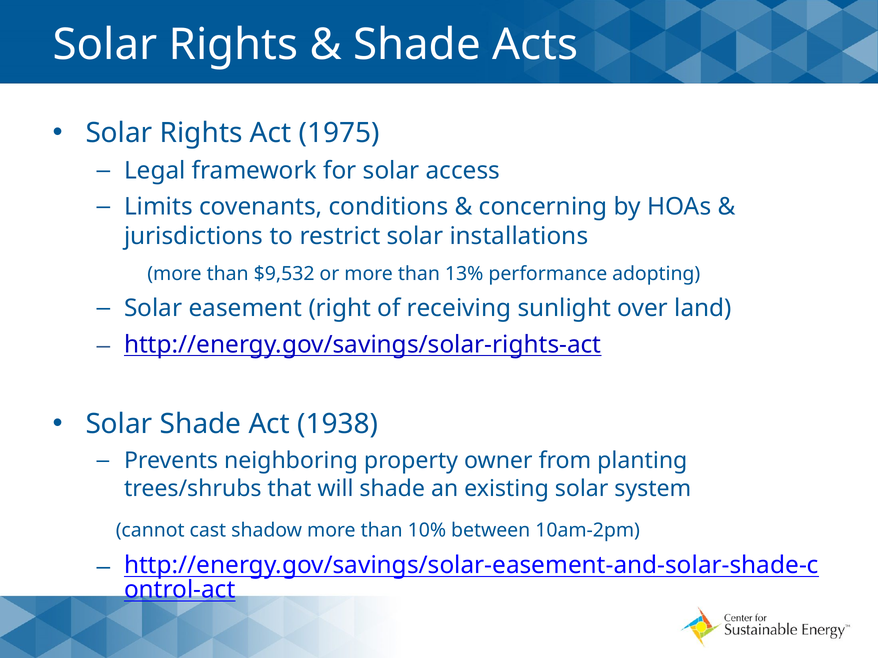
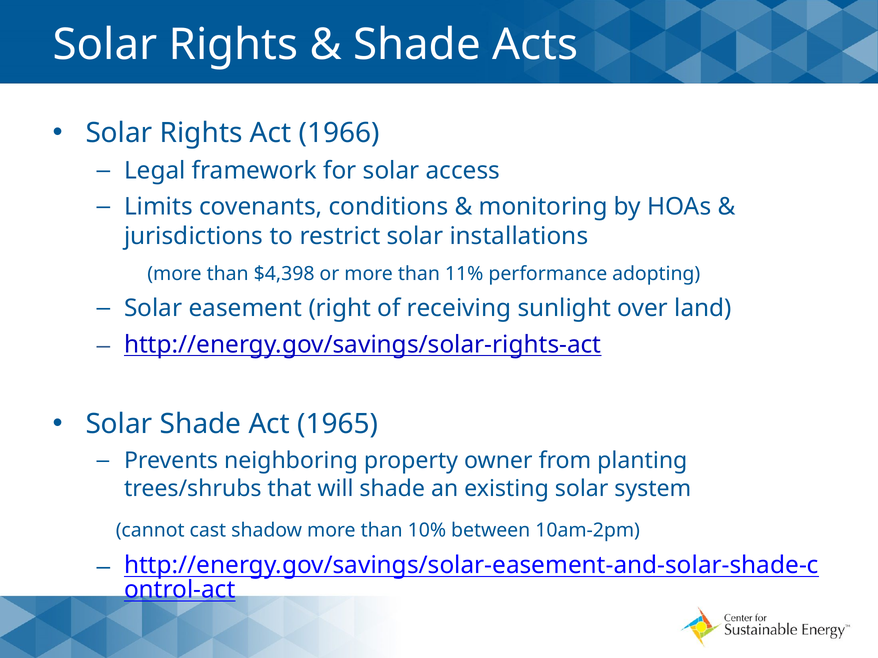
1975: 1975 -> 1966
concerning: concerning -> monitoring
$9,532: $9,532 -> $4,398
13%: 13% -> 11%
1938: 1938 -> 1965
